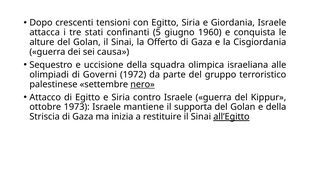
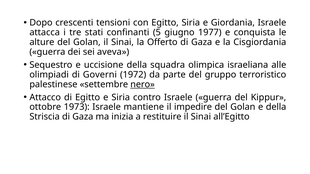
1960: 1960 -> 1977
causa: causa -> aveva
supporta: supporta -> impedire
all’Egitto underline: present -> none
